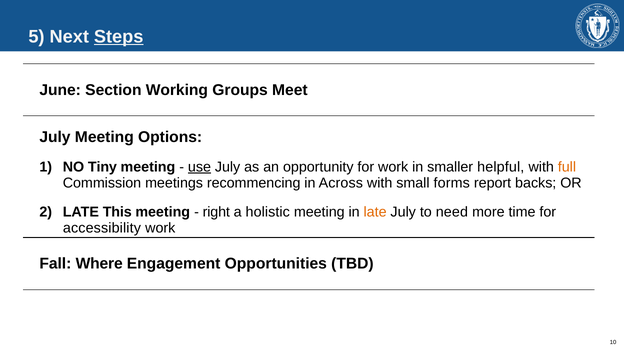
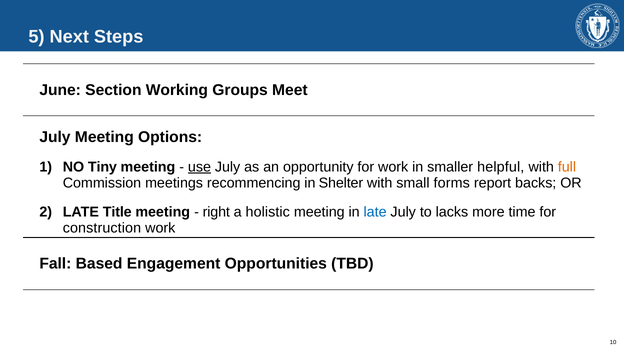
Steps underline: present -> none
Across: Across -> Shelter
This: This -> Title
late at (375, 212) colour: orange -> blue
need: need -> lacks
accessibility: accessibility -> construction
Where: Where -> Based
